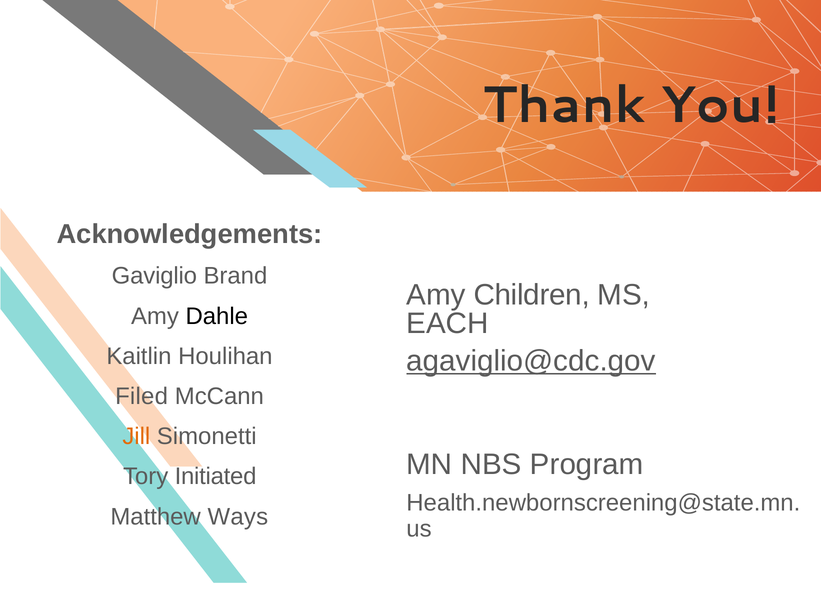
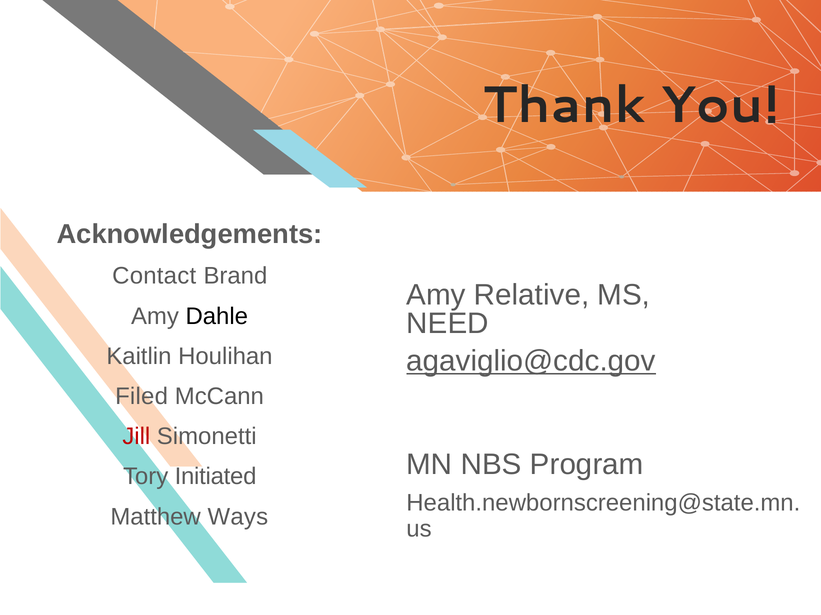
Gaviglio: Gaviglio -> Contact
Children: Children -> Relative
EACH: EACH -> NEED
Jill colour: orange -> red
